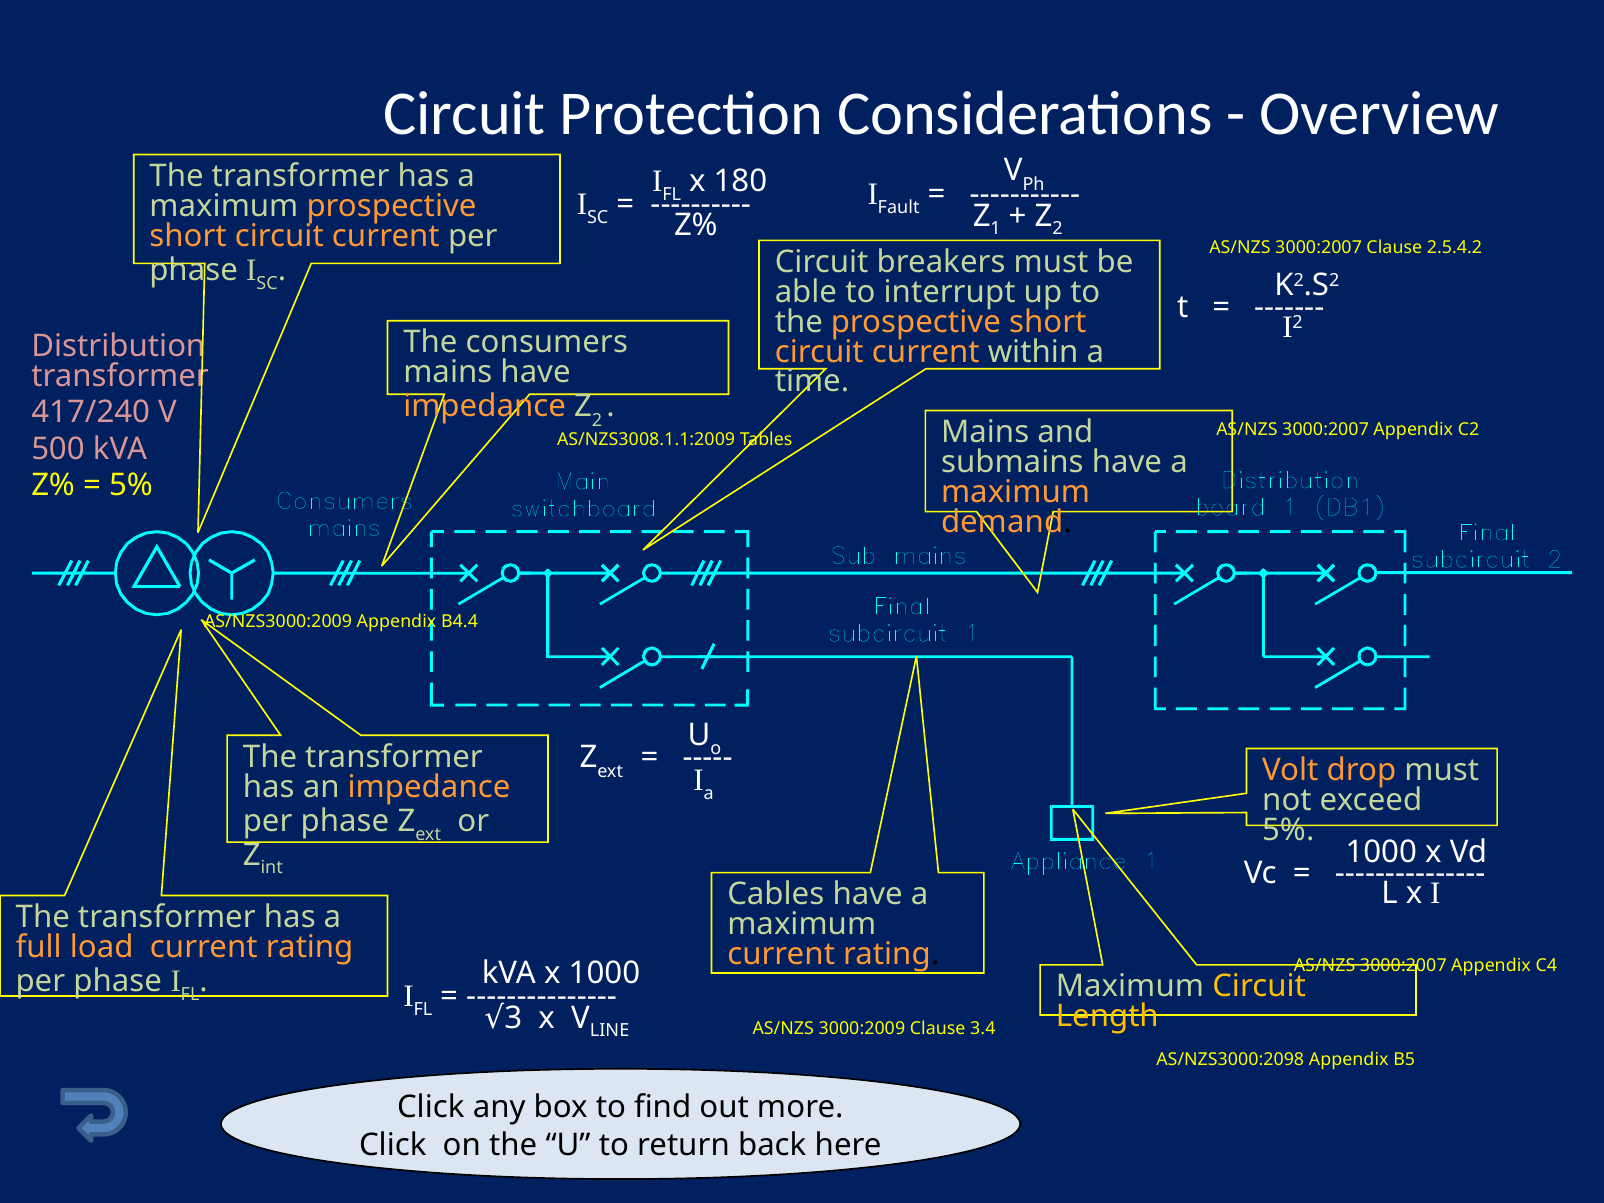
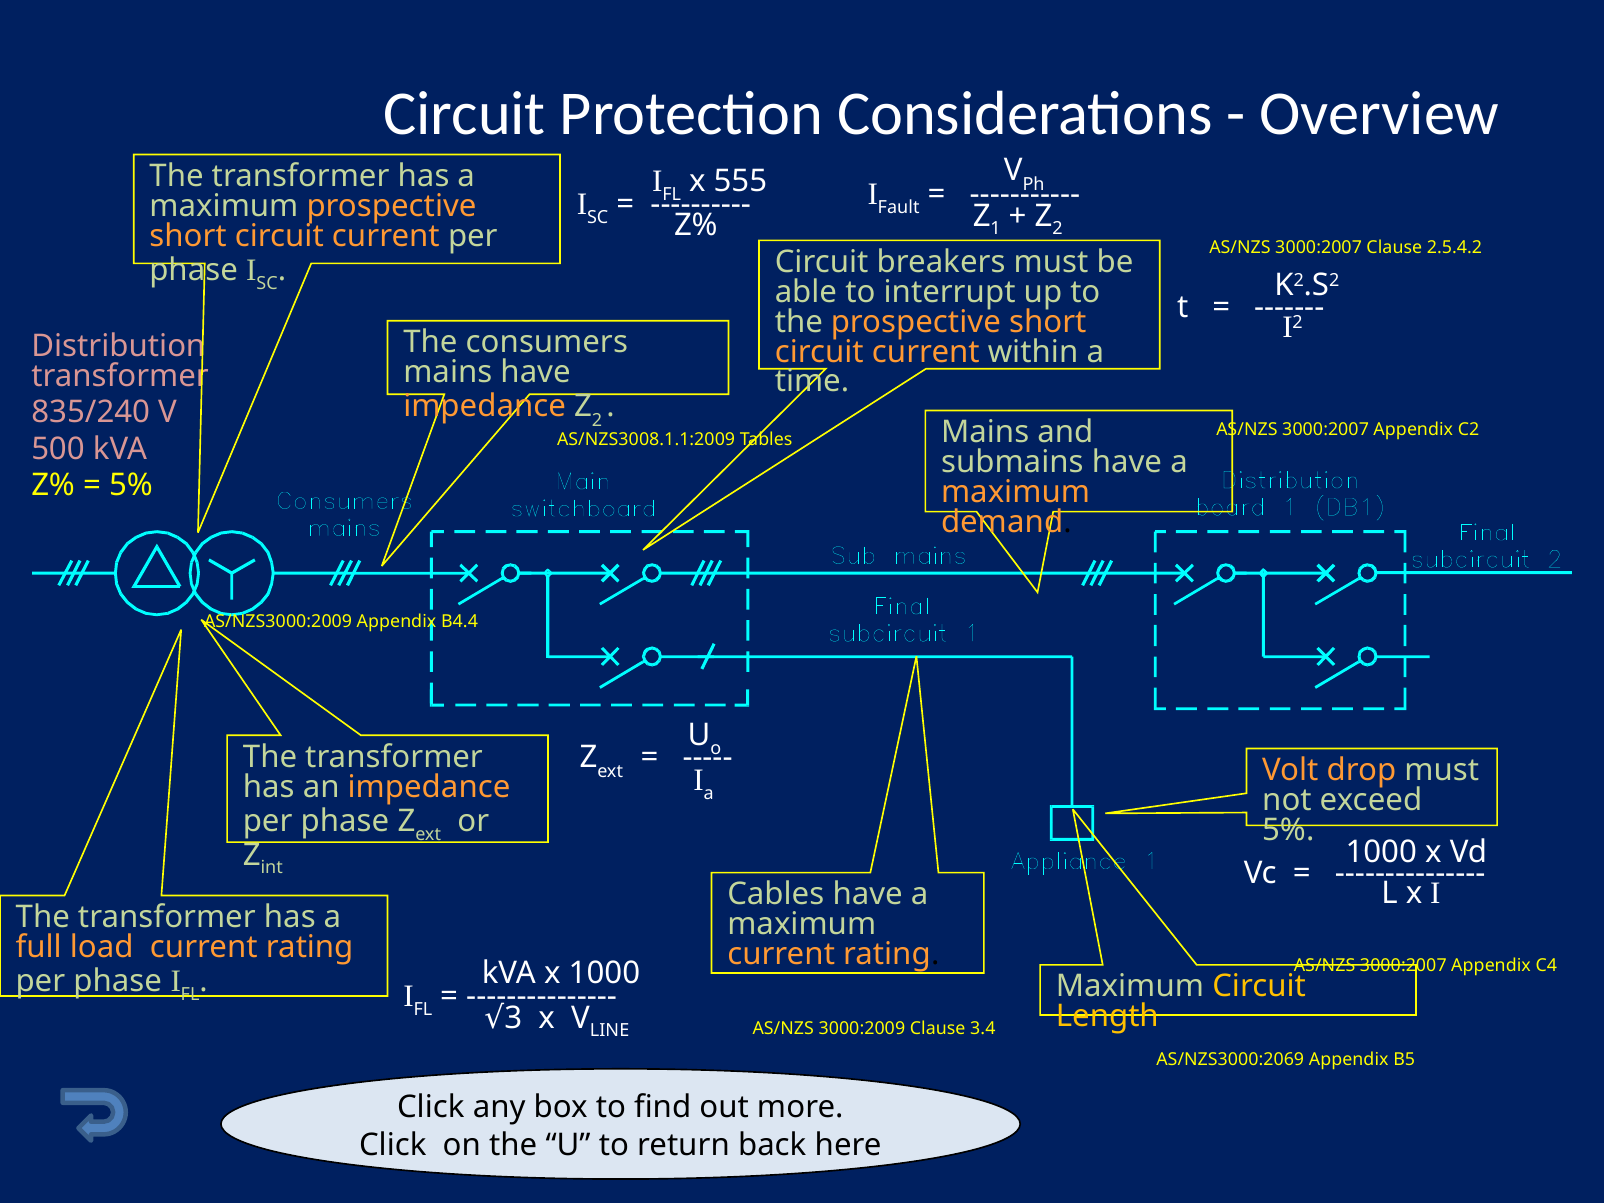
180: 180 -> 555
417/240: 417/240 -> 835/240
AS/NZS3000:2098: AS/NZS3000:2098 -> AS/NZS3000:2069
